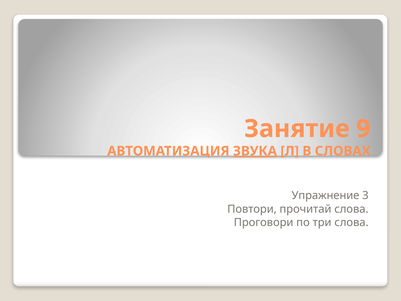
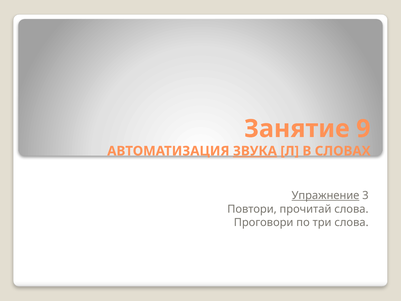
Упражнение underline: none -> present
